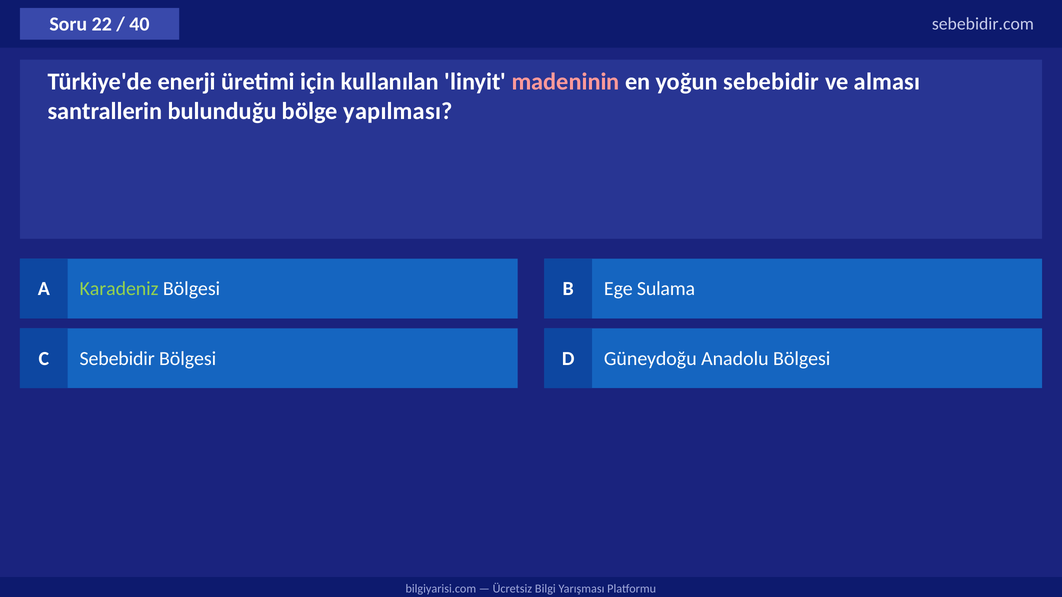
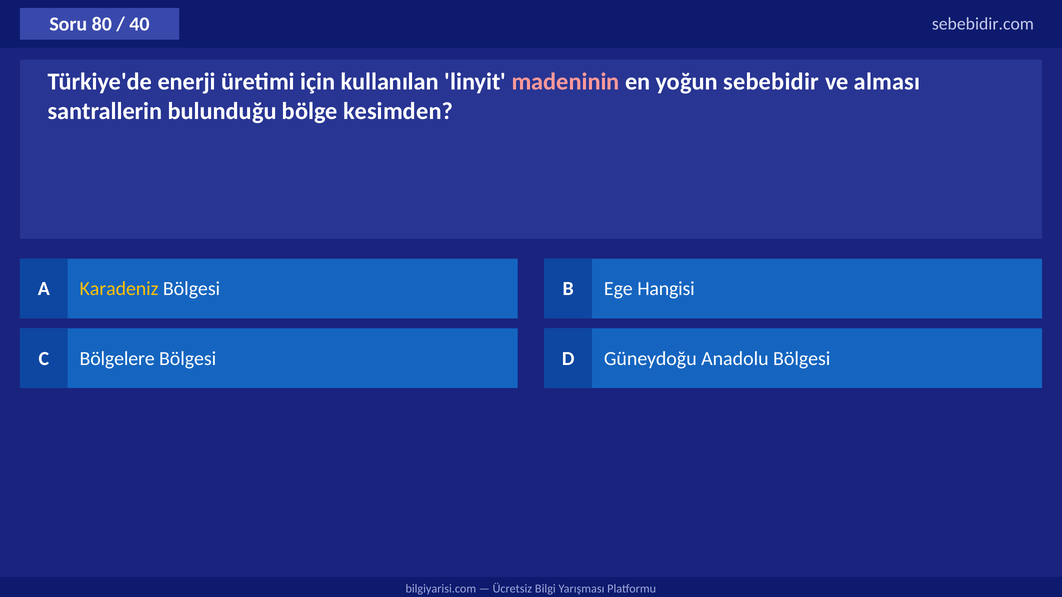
22: 22 -> 80
yapılması: yapılması -> kesimden
Karadeniz colour: light green -> yellow
Sulama: Sulama -> Hangisi
C Sebebidir: Sebebidir -> Bölgelere
